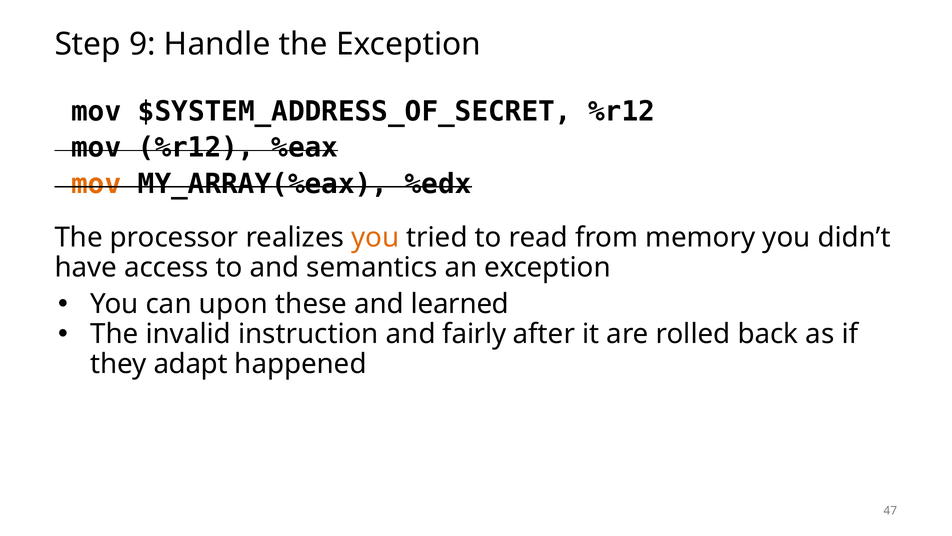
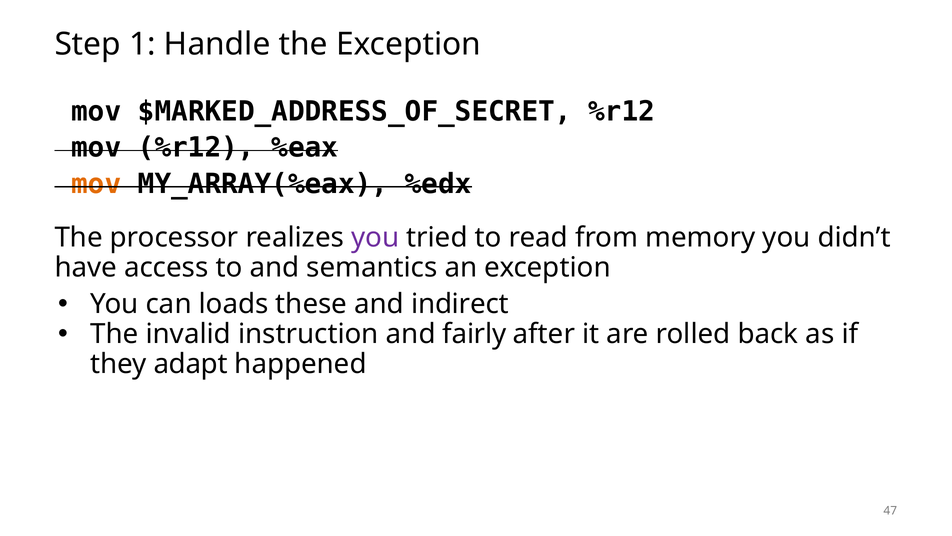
9: 9 -> 1
$SYSTEM_ADDRESS_OF_SECRET: $SYSTEM_ADDRESS_OF_SECRET -> $MARKED_ADDRESS_OF_SECRET
you at (375, 237) colour: orange -> purple
upon: upon -> loads
learned: learned -> indirect
